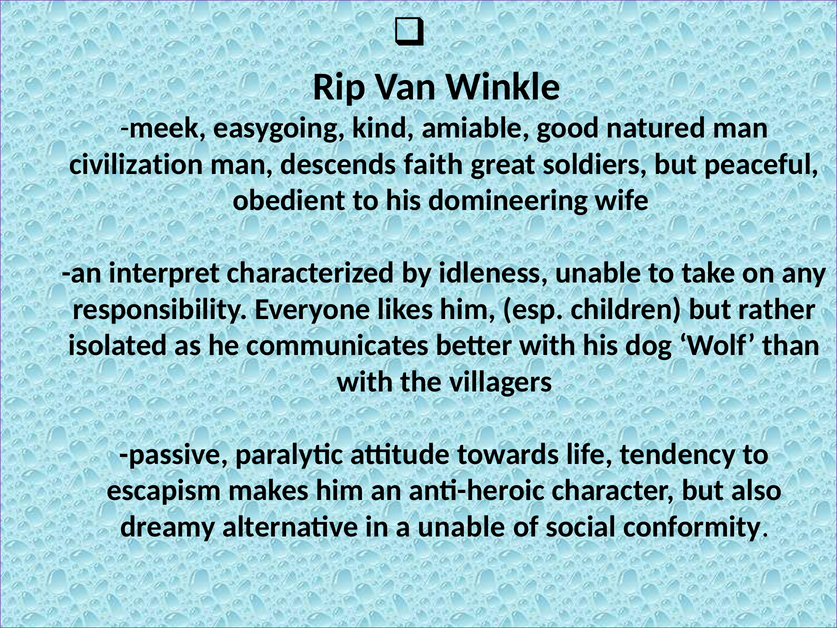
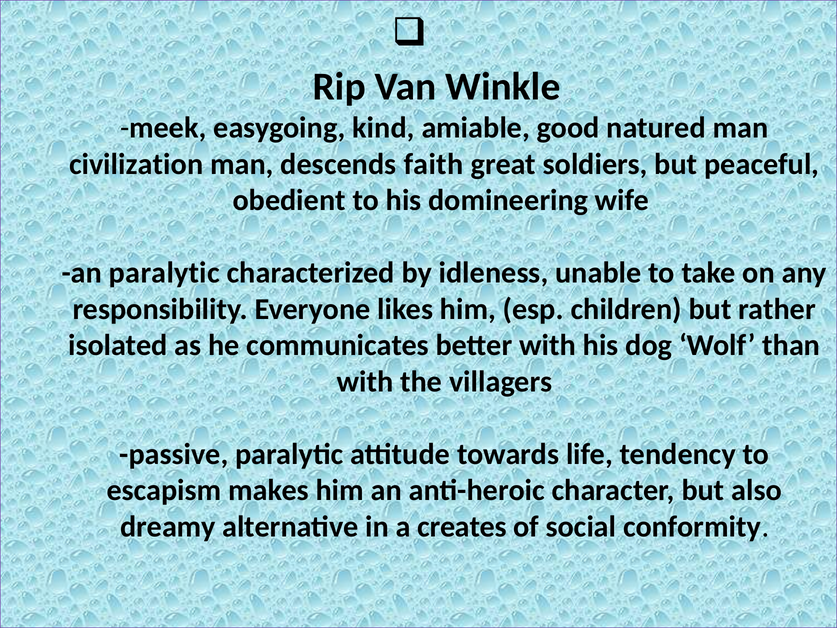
an interpret: interpret -> paralytic
a unable: unable -> creates
